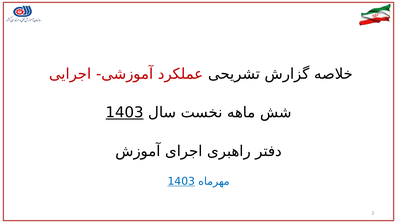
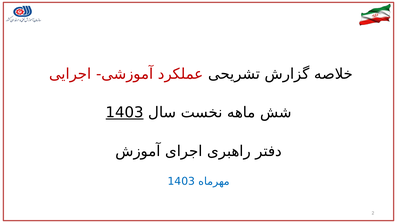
1403 at (181, 182) underline: present -> none
